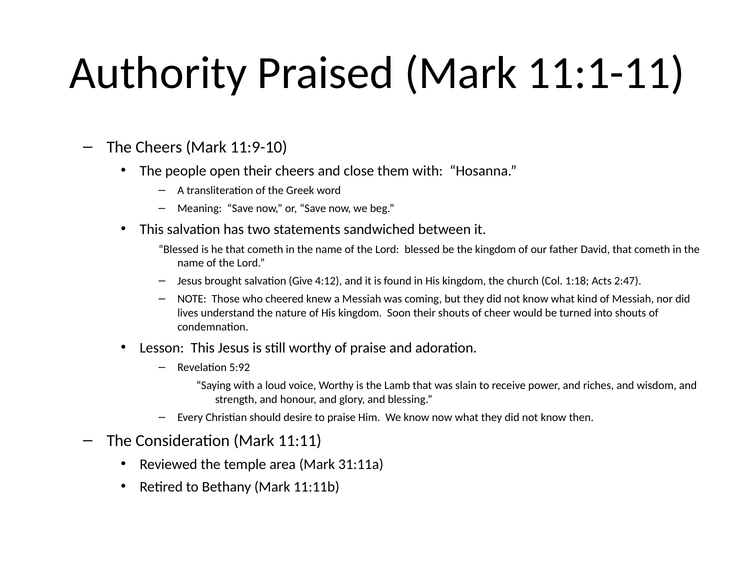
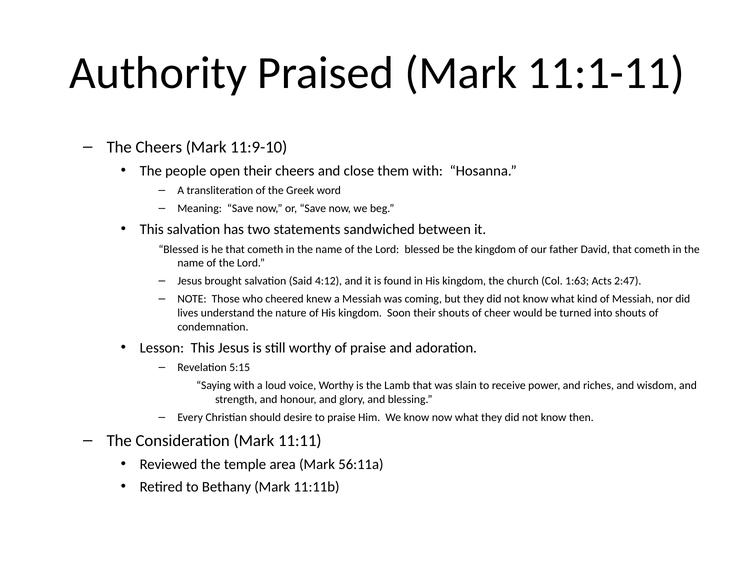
Give: Give -> Said
1:18: 1:18 -> 1:63
5:92: 5:92 -> 5:15
31:11a: 31:11a -> 56:11a
